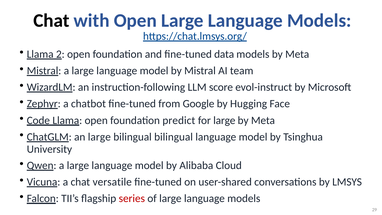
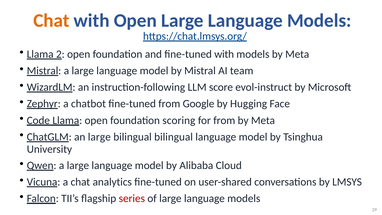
Chat at (51, 20) colour: black -> orange
fine-tuned data: data -> with
predict: predict -> scoring
for large: large -> from
versatile: versatile -> analytics
